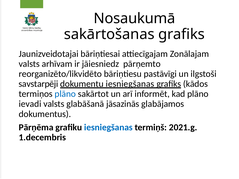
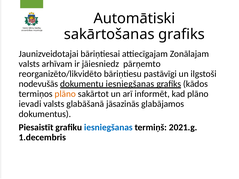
Nosaukumā: Nosaukumā -> Automātiski
savstarpēji: savstarpēji -> nodevušās
plāno at (65, 94) colour: blue -> orange
Pārņēma: Pārņēma -> Piesaistīt
